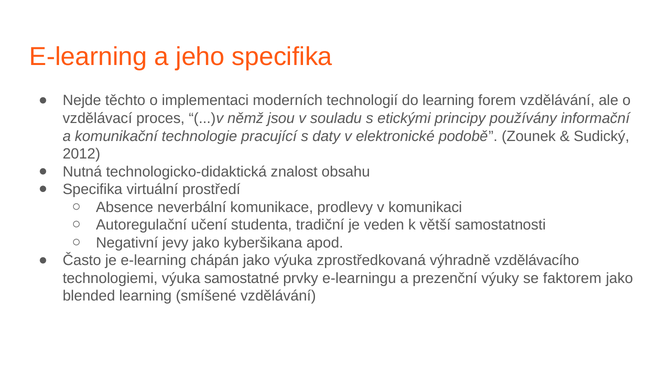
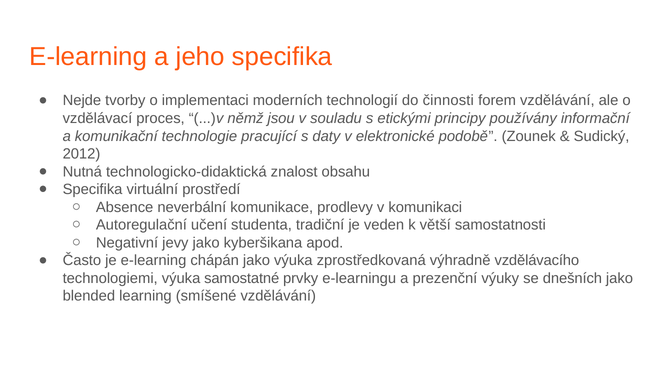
těchto: těchto -> tvorby
do learning: learning -> činnosti
faktorem: faktorem -> dnešních
